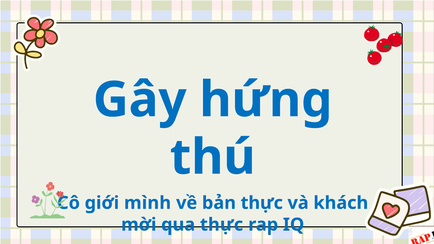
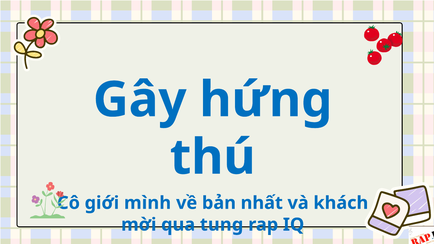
bản thực: thực -> nhất
qua thực: thực -> tung
